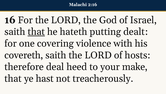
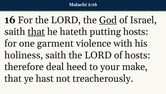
God underline: none -> present
putting dealt: dealt -> hosts
covering: covering -> garment
covereth: covereth -> holiness
